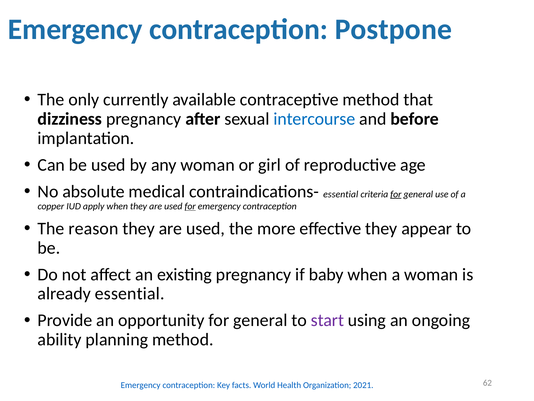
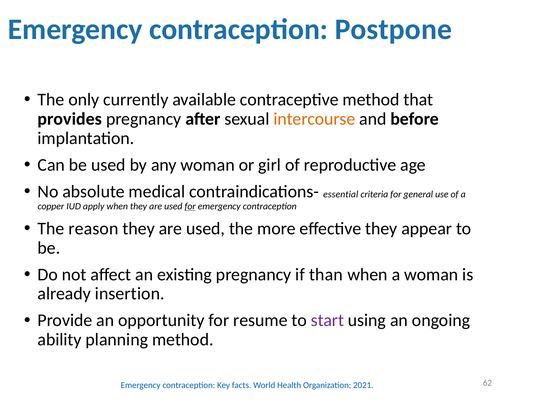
dizziness: dizziness -> provides
intercourse colour: blue -> orange
for at (396, 194) underline: present -> none
baby: baby -> than
already essential: essential -> insertion
opportunity for general: general -> resume
